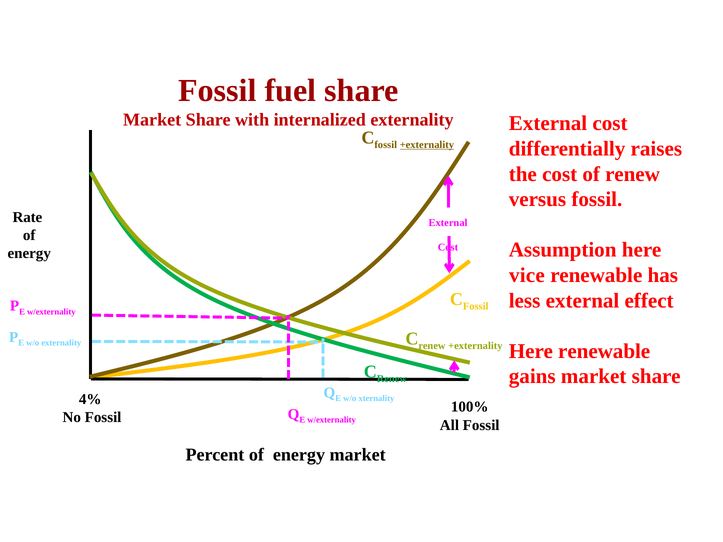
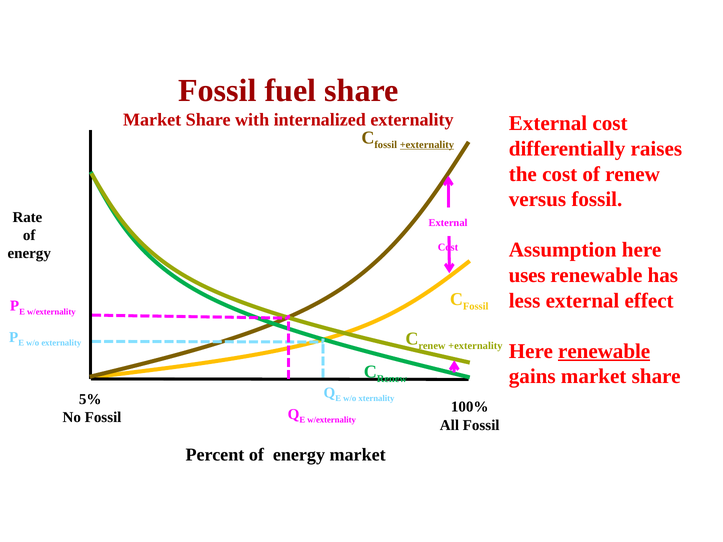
vice: vice -> uses
renewable at (604, 351) underline: none -> present
4%: 4% -> 5%
